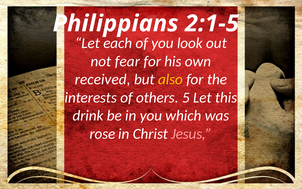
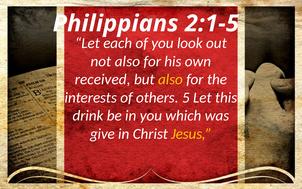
not fear: fear -> also
rose: rose -> give
Jesus colour: pink -> yellow
